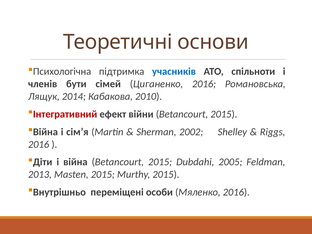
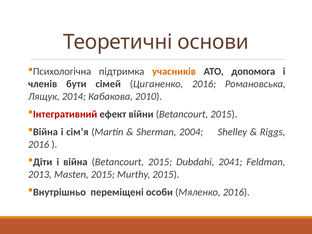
учасників colour: blue -> orange
спільноти: спільноти -> допомога
2002: 2002 -> 2004
2005: 2005 -> 2041
